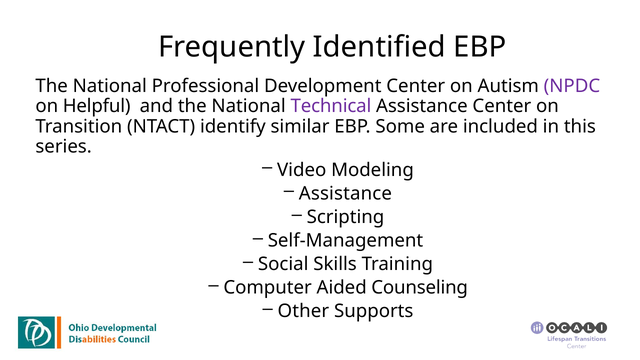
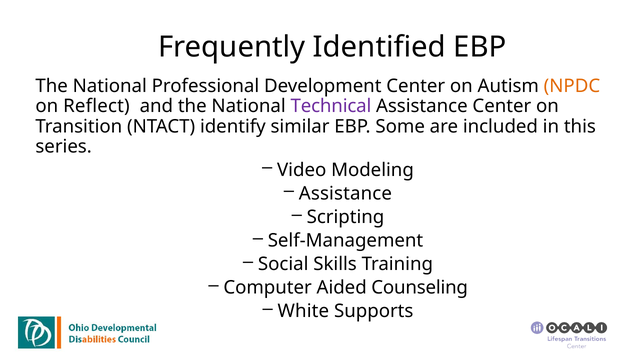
NPDC colour: purple -> orange
Helpful: Helpful -> Reflect
Other: Other -> White
